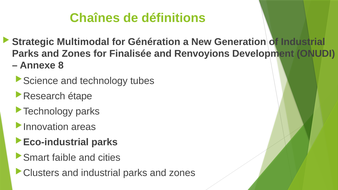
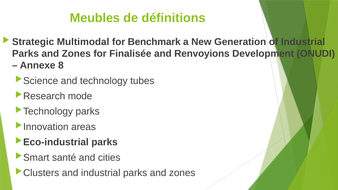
Chaînes: Chaînes -> Meubles
Génération: Génération -> Benchmark
étape: étape -> mode
faible: faible -> santé
